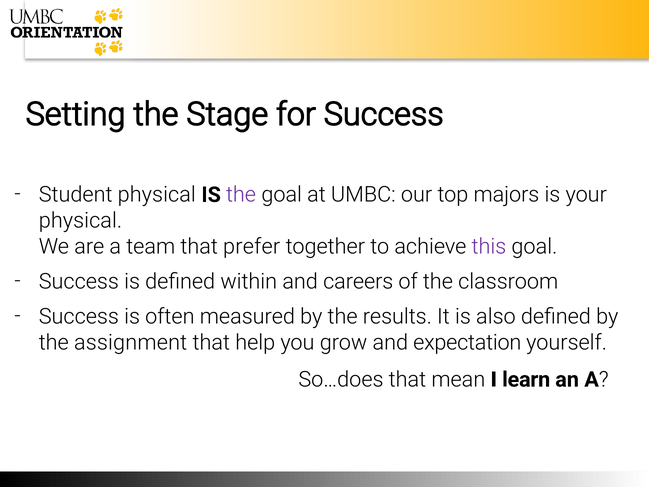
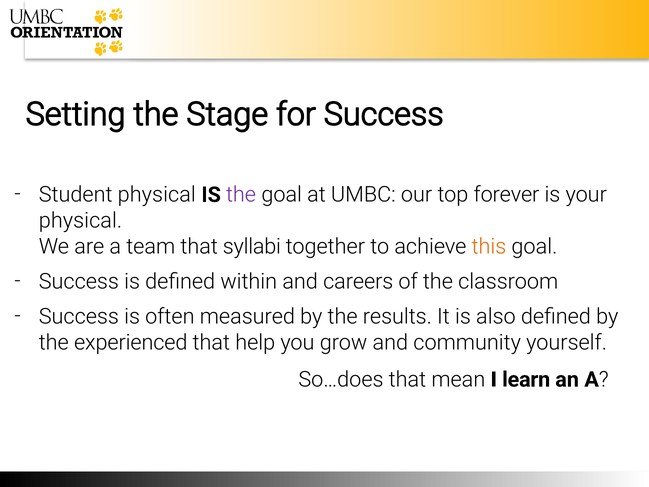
majors: majors -> forever
prefer: prefer -> syllabi
this colour: purple -> orange
assignment: assignment -> experienced
expectation: expectation -> community
